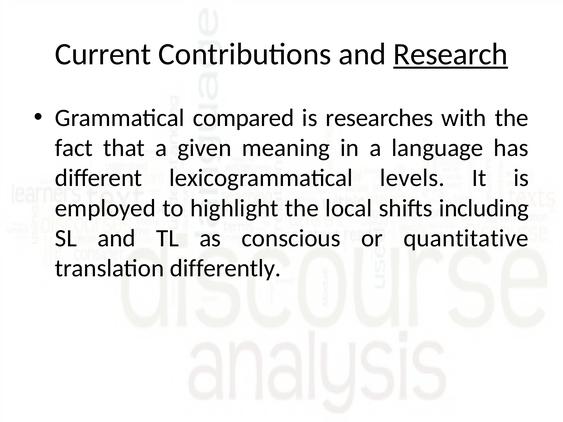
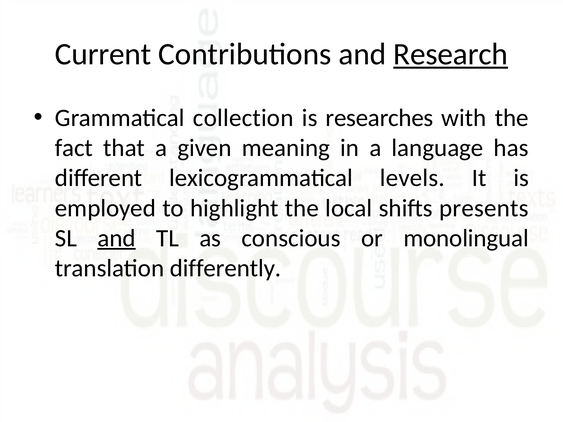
compared: compared -> collection
including: including -> presents
and at (117, 238) underline: none -> present
quantitative: quantitative -> monolingual
